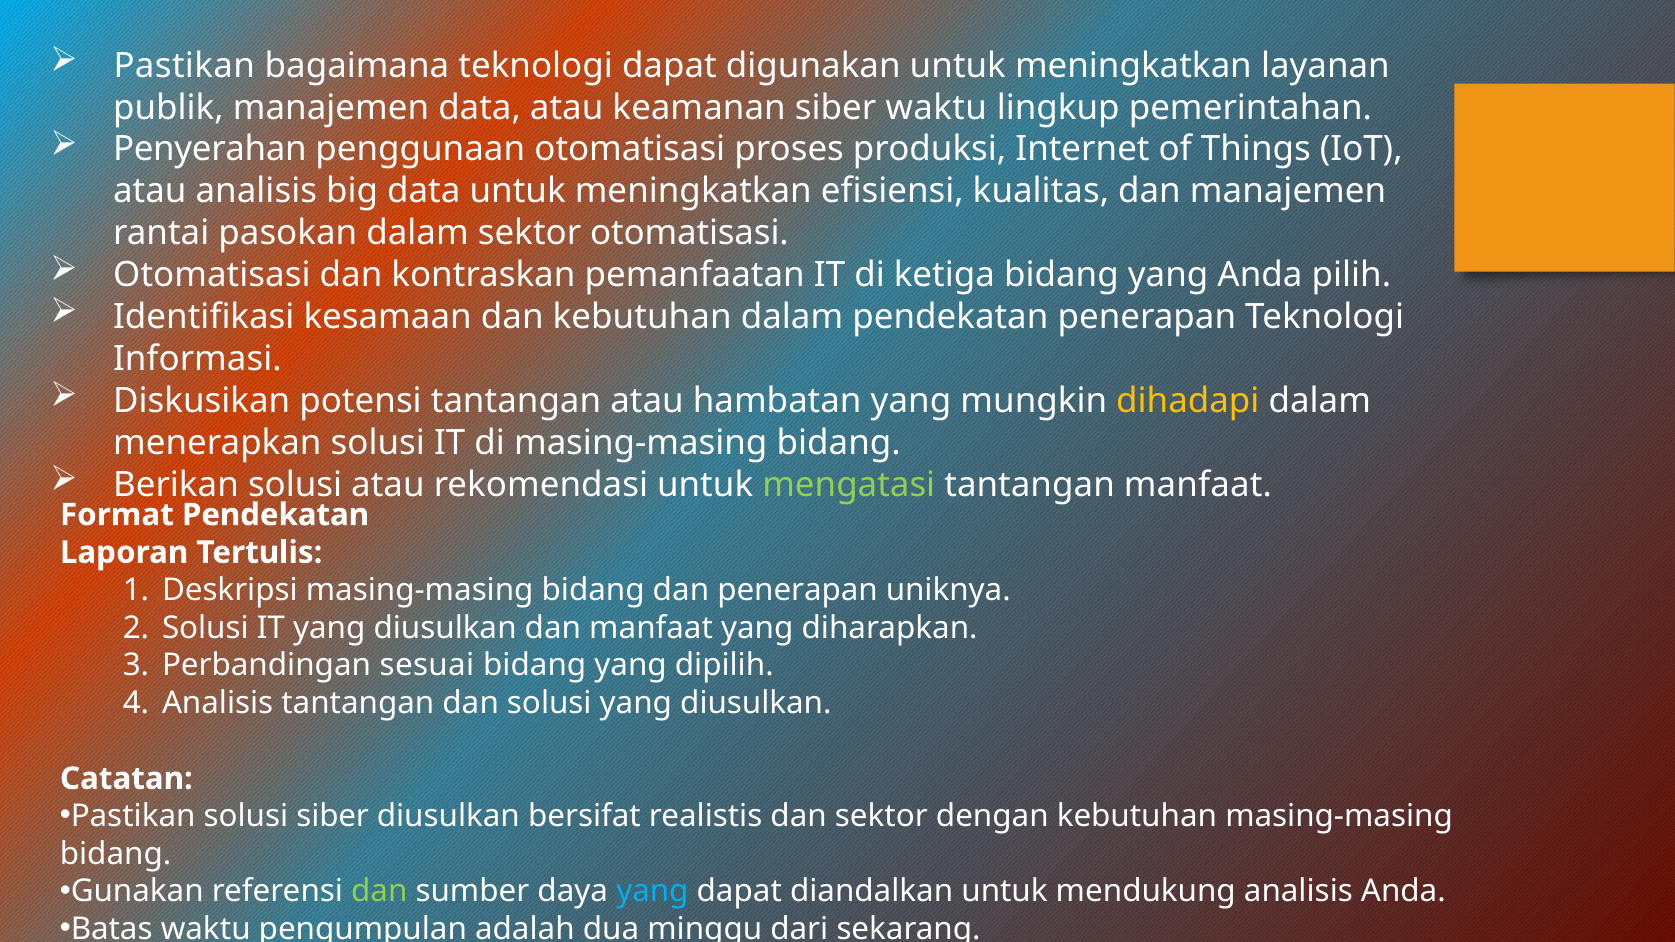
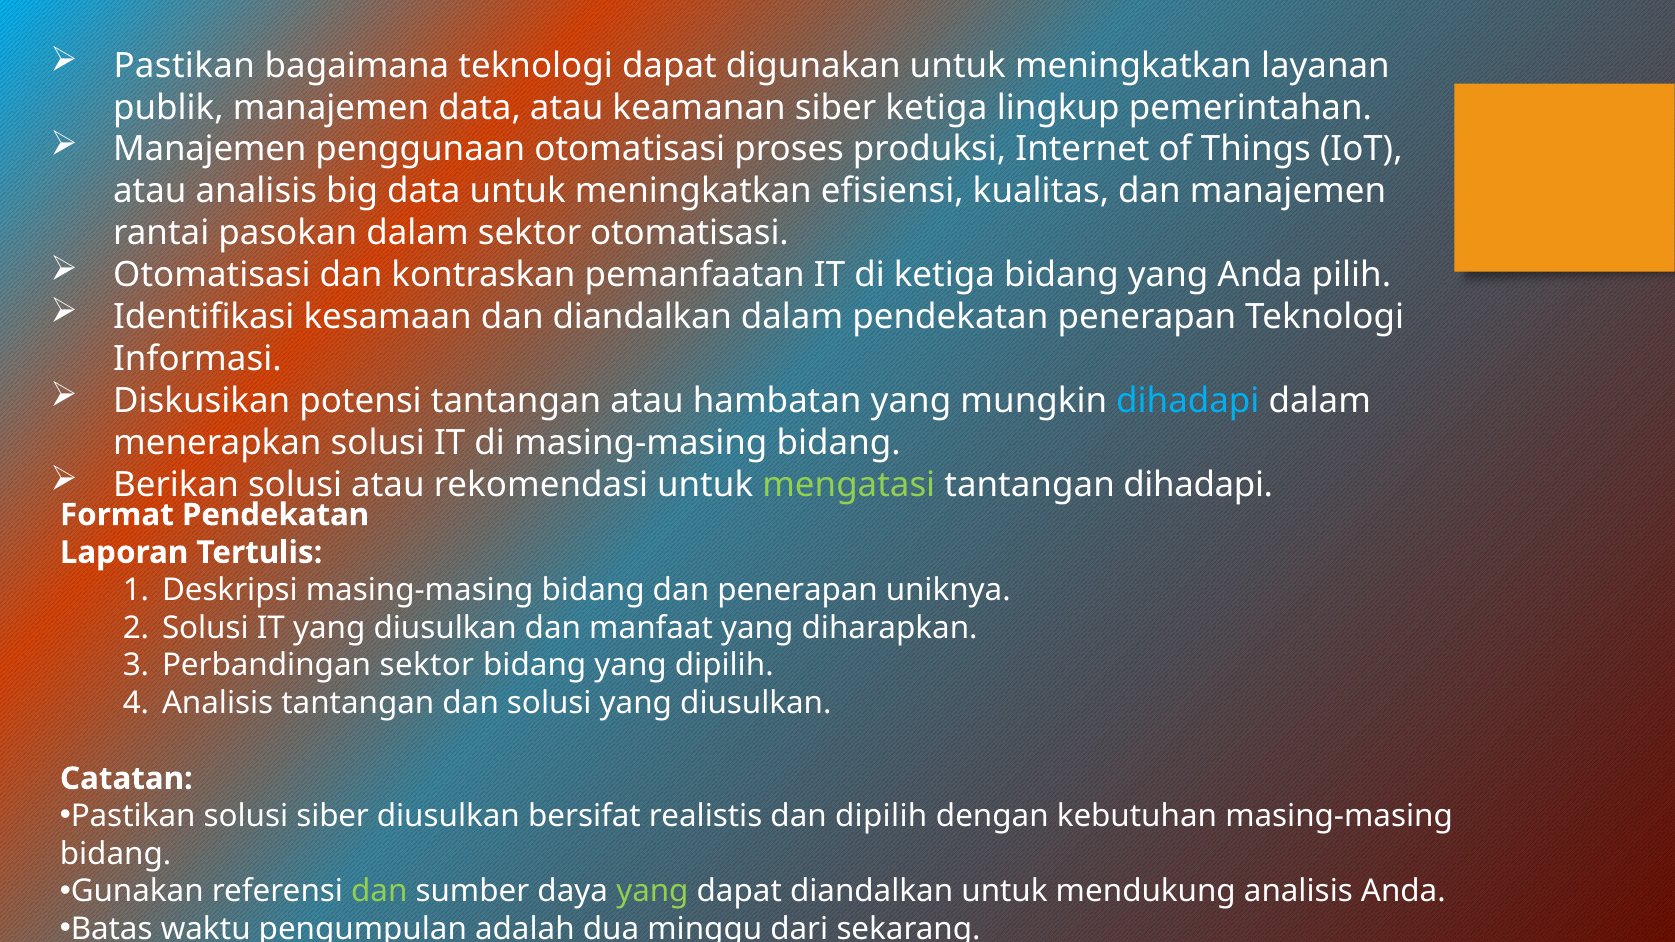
siber waktu: waktu -> ketiga
Penyerahan at (210, 149): Penyerahan -> Manajemen
dan kebutuhan: kebutuhan -> diandalkan
dihadapi at (1188, 401) colour: yellow -> light blue
tantangan manfaat: manfaat -> dihadapi
Perbandingan sesuai: sesuai -> sektor
dan sektor: sektor -> dipilih
yang at (652, 892) colour: light blue -> light green
